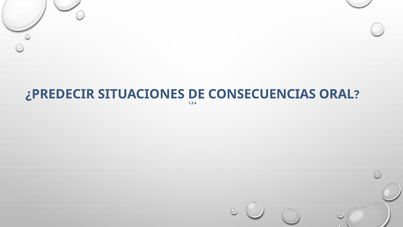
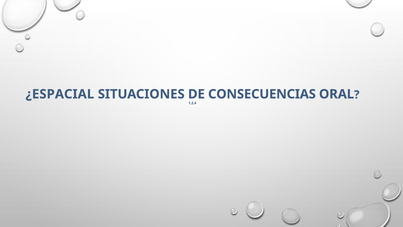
¿PREDECIR: ¿PREDECIR -> ¿ESPACIAL
